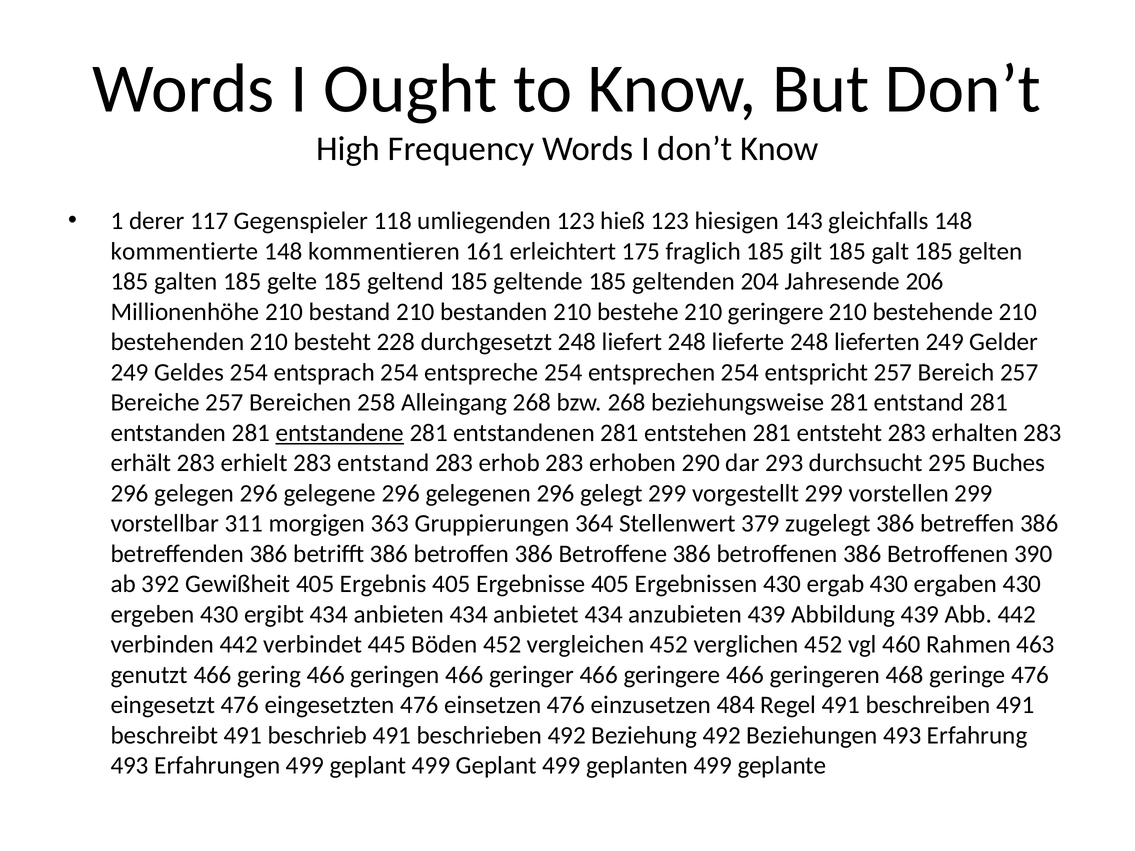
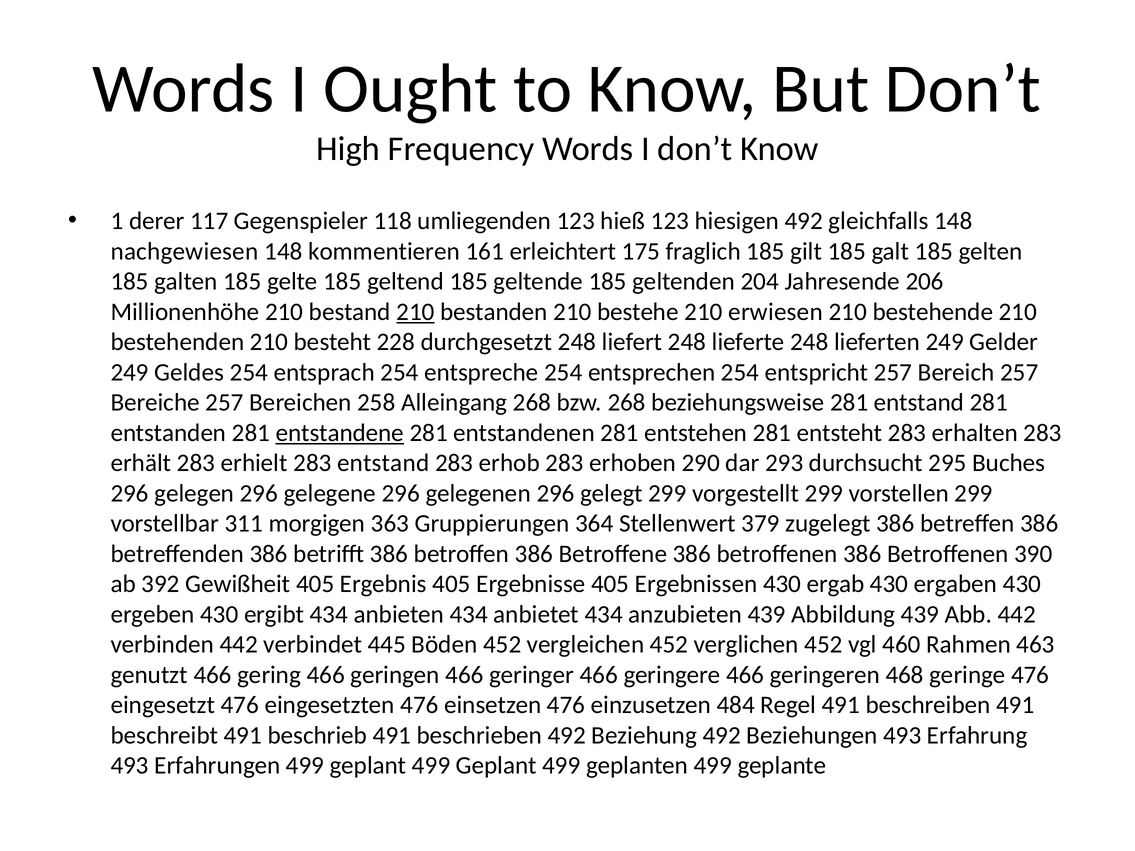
hiesigen 143: 143 -> 492
kommentierte: kommentierte -> nachgewiesen
210 at (415, 312) underline: none -> present
210 geringere: geringere -> erwiesen
